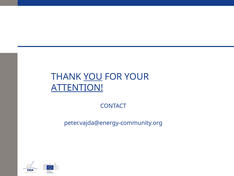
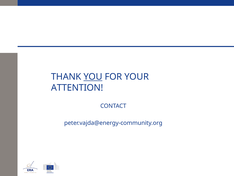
ATTENTION underline: present -> none
